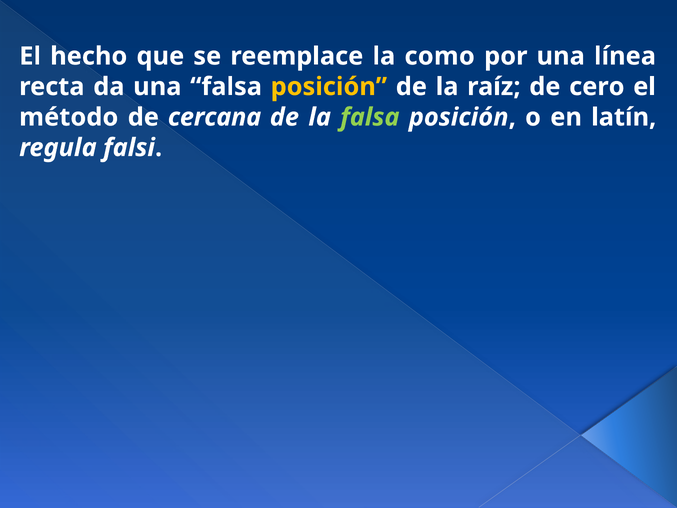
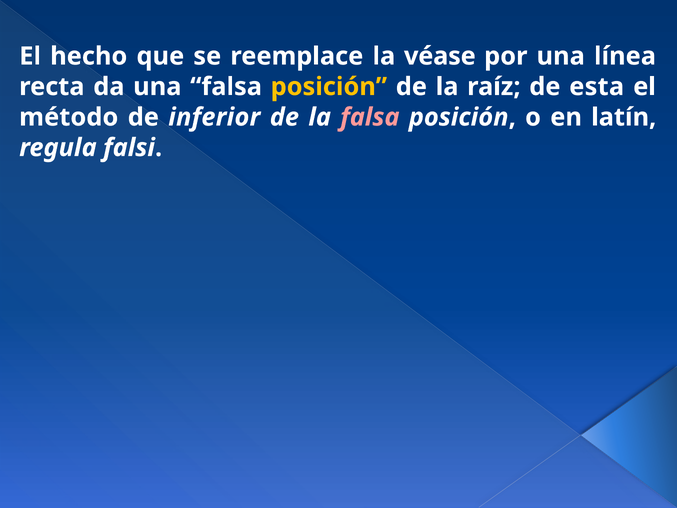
como: como -> véase
cero: cero -> esta
cercana: cercana -> inferior
falsa at (370, 117) colour: light green -> pink
